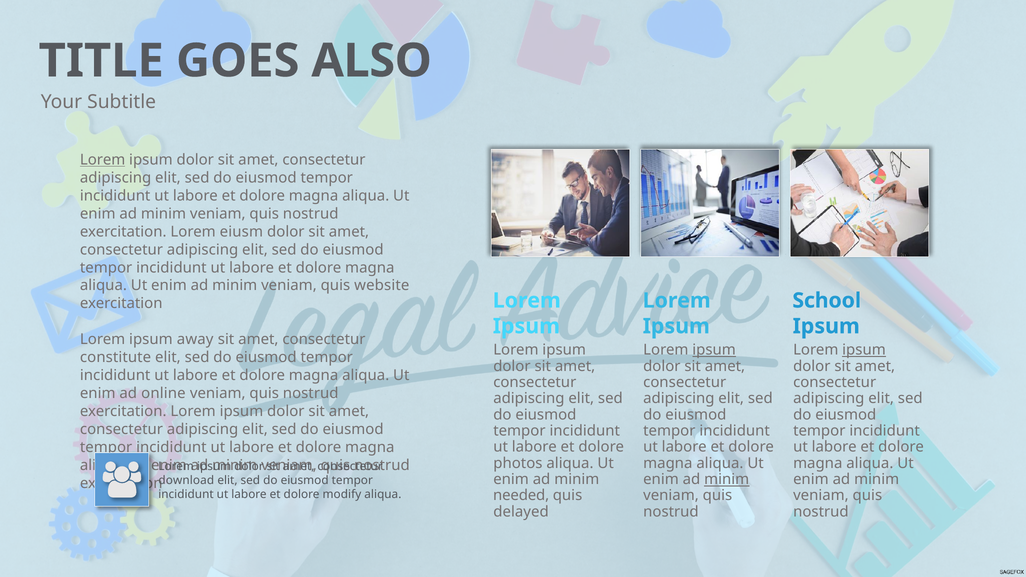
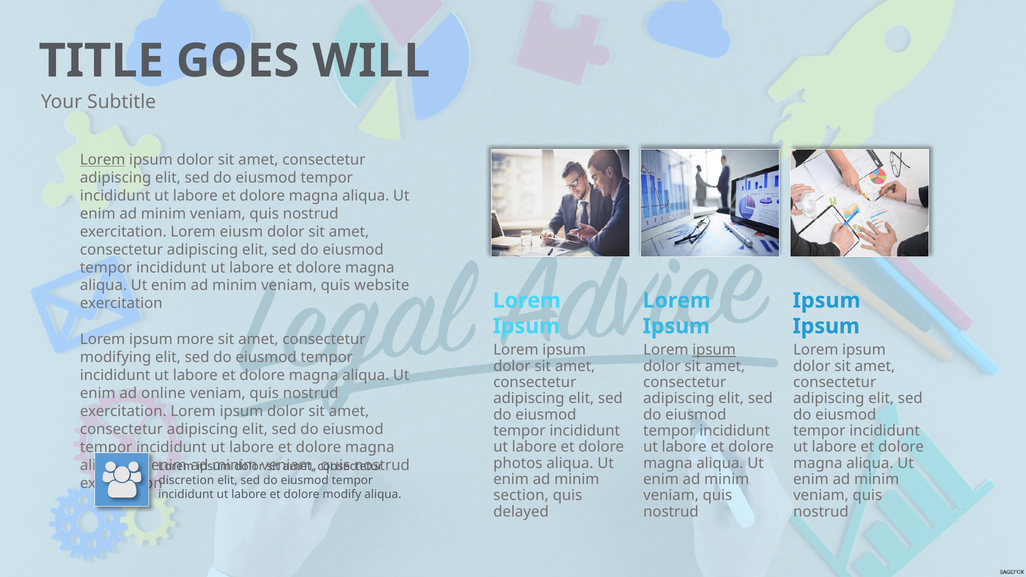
ALSO: ALSO -> WILL
School at (827, 301): School -> Ipsum
away: away -> more
ipsum at (864, 350) underline: present -> none
constitute: constitute -> modifying
minim at (727, 479) underline: present -> none
download: download -> discretion
needed: needed -> section
